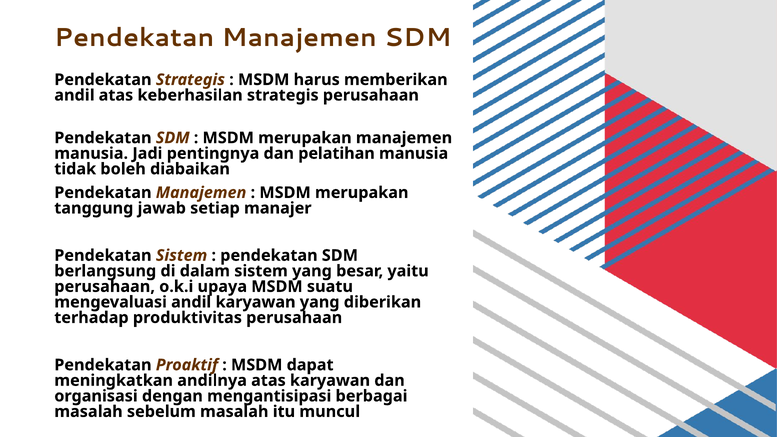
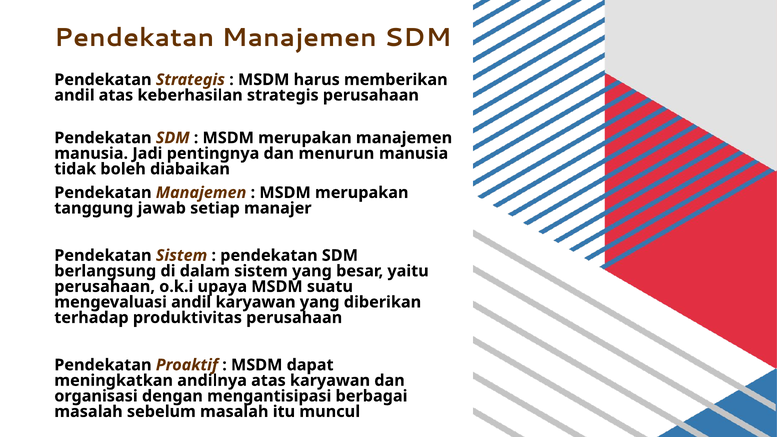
pelatihan: pelatihan -> menurun
